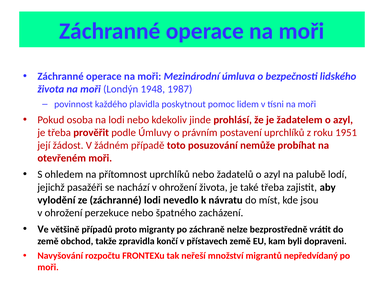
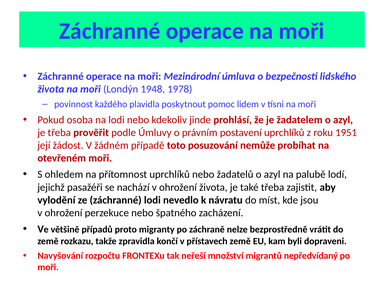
1987: 1987 -> 1978
obchod: obchod -> rozkazu
